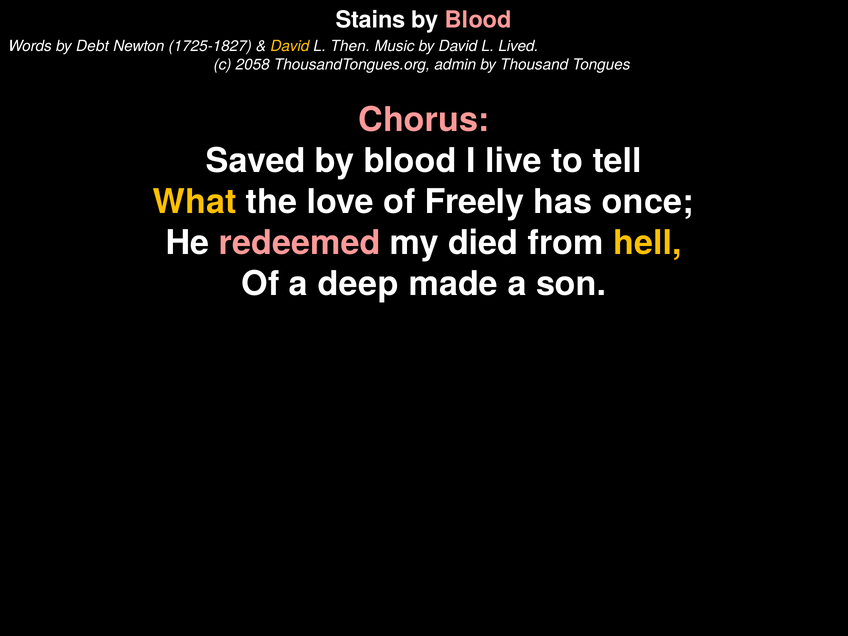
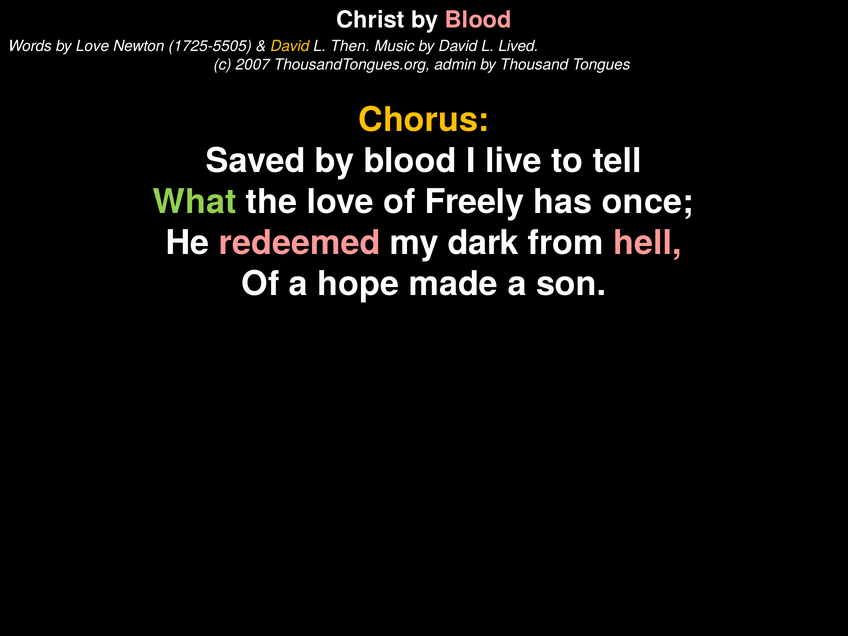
Stains: Stains -> Christ
by Debt: Debt -> Love
1725-1827: 1725-1827 -> 1725-5505
2058: 2058 -> 2007
Chorus colour: pink -> yellow
What colour: yellow -> light green
died: died -> dark
hell colour: yellow -> pink
deep: deep -> hope
